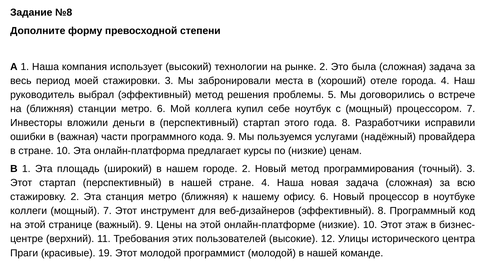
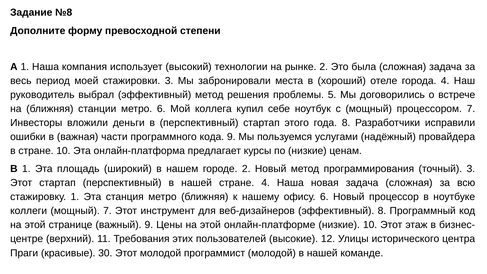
стажировку 2: 2 -> 1
19: 19 -> 30
